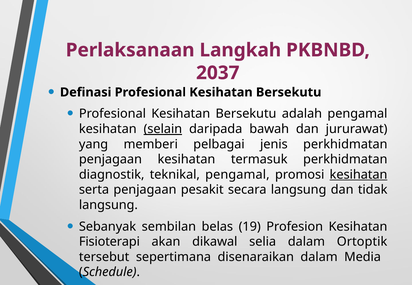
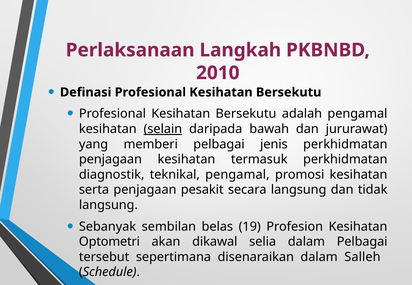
2037: 2037 -> 2010
kesihatan at (359, 175) underline: present -> none
Fisioterapi: Fisioterapi -> Optometri
dalam Ortoptik: Ortoptik -> Pelbagai
Media: Media -> Salleh
